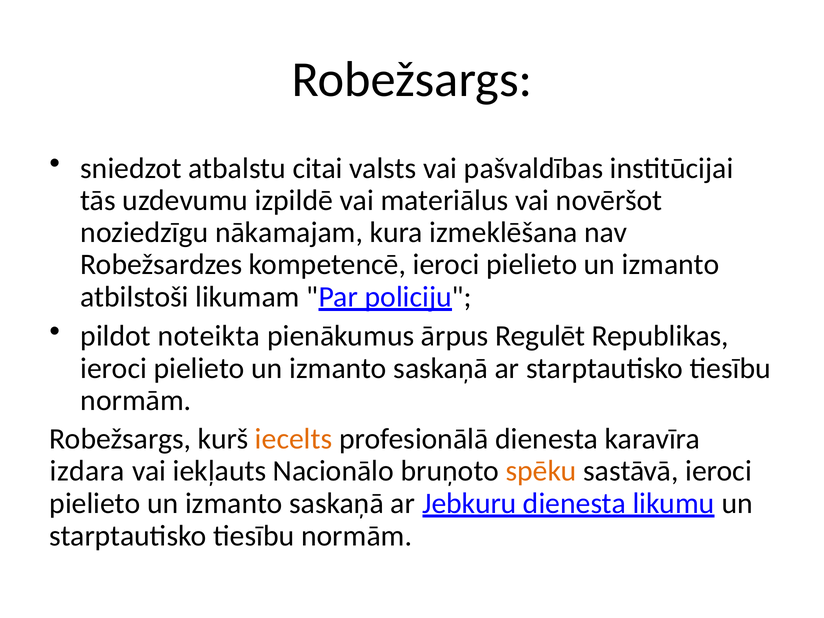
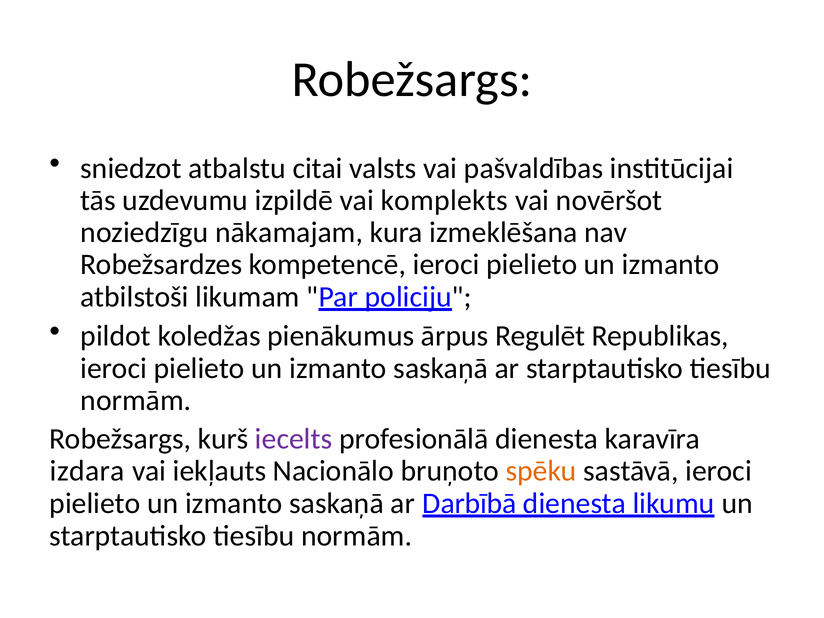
materiālus: materiālus -> komplekts
noteikta: noteikta -> koledžas
iecelts colour: orange -> purple
Jebkuru: Jebkuru -> Darbībā
